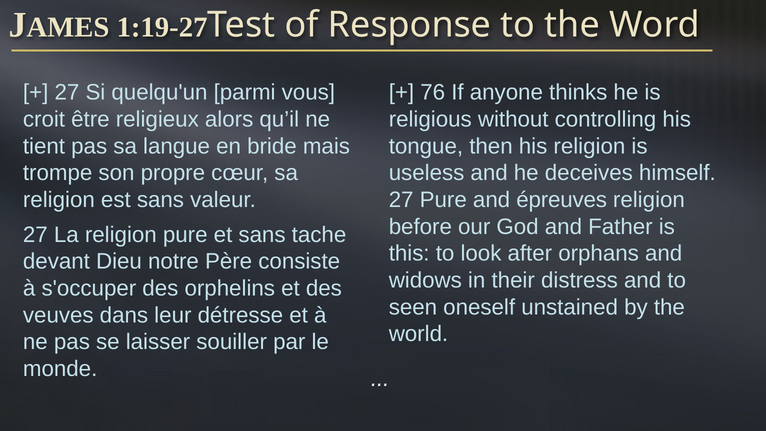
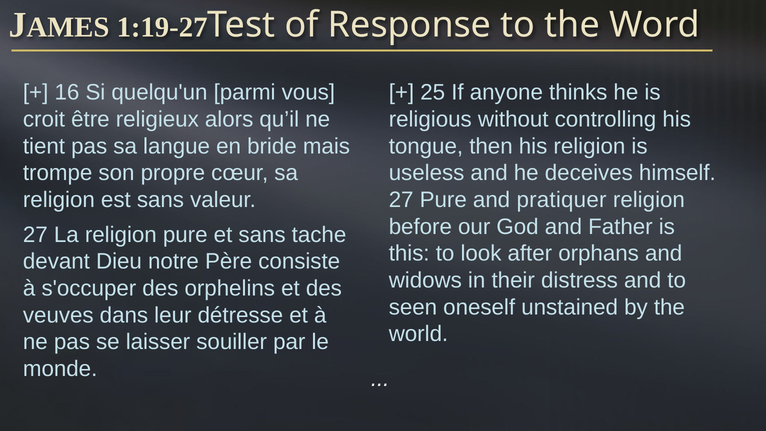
27 at (67, 93): 27 -> 16
76: 76 -> 25
épreuves: épreuves -> pratiquer
